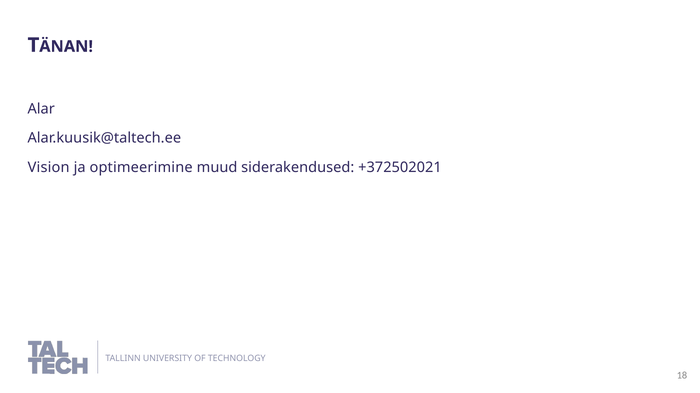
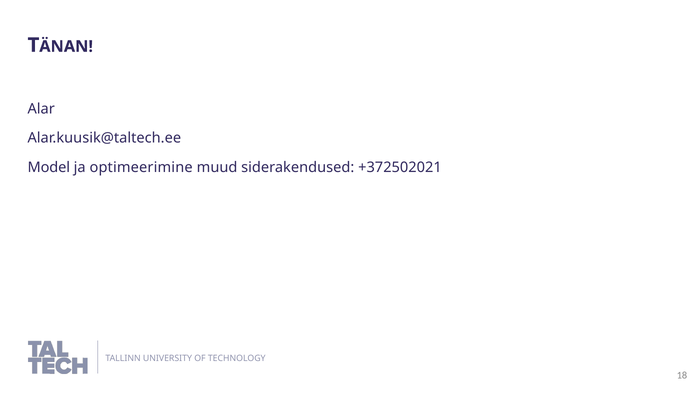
Vision: Vision -> Model
